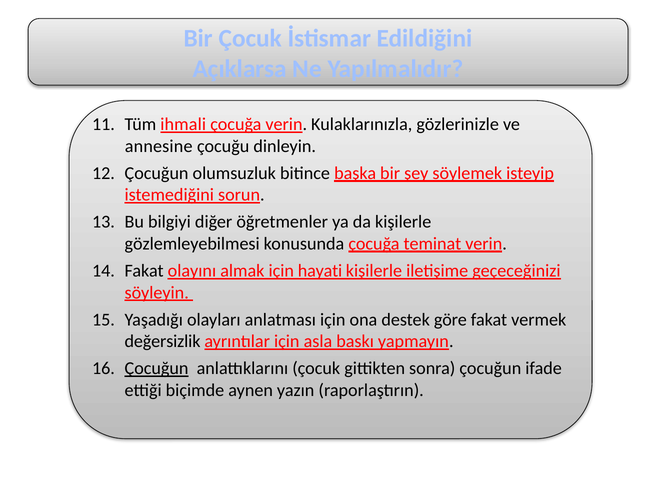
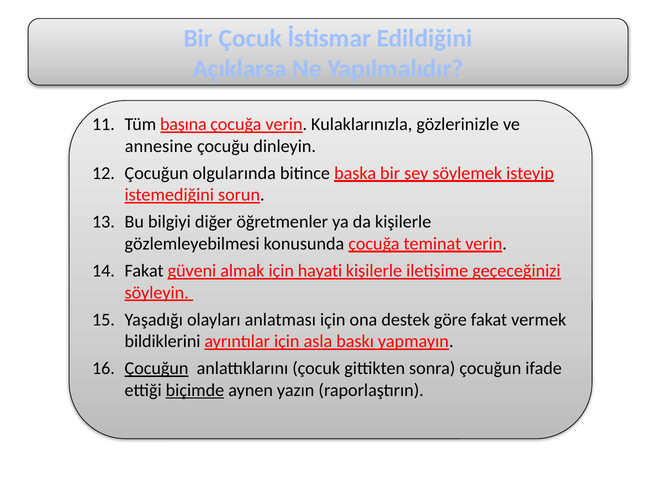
ihmali: ihmali -> başına
olumsuzluk: olumsuzluk -> olgularında
olayını: olayını -> güveni
değersizlik: değersizlik -> bildiklerini
biçimde underline: none -> present
